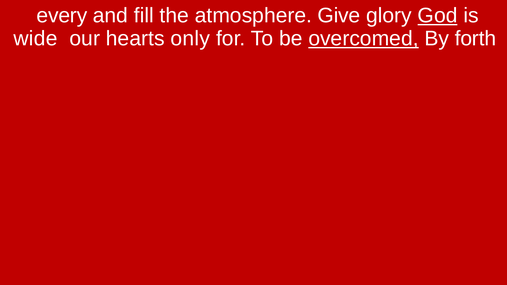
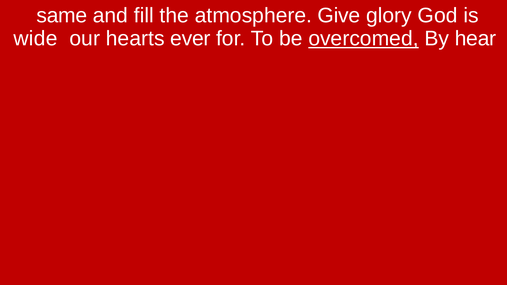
every: every -> same
God underline: present -> none
only: only -> ever
forth: forth -> hear
